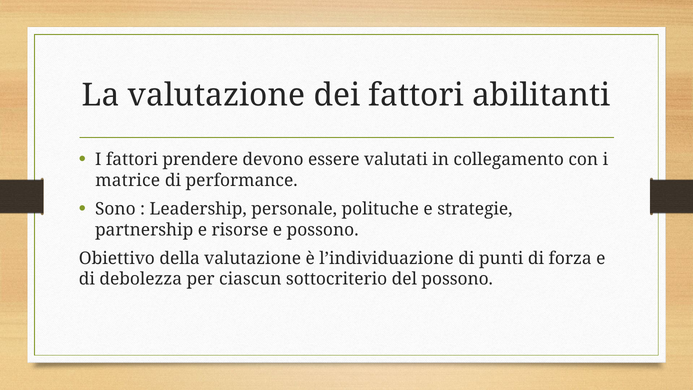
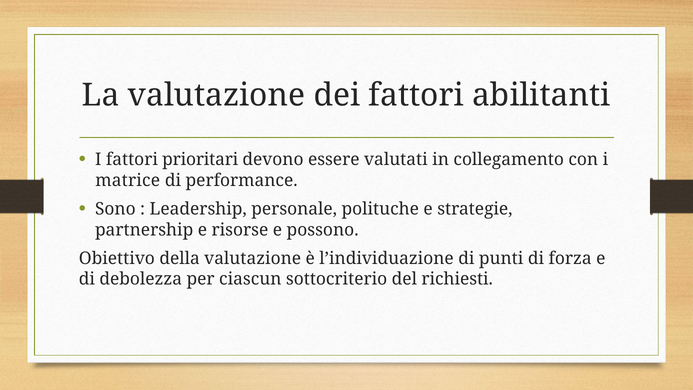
prendere: prendere -> prioritari
del possono: possono -> richiesti
